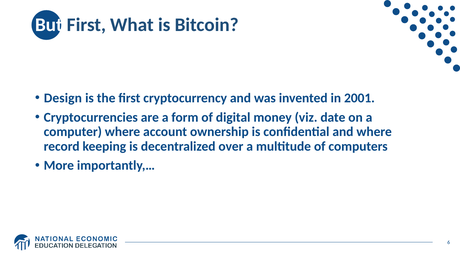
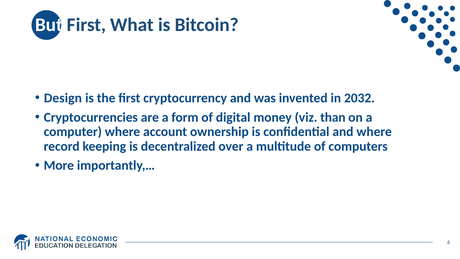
2001: 2001 -> 2032
date: date -> than
